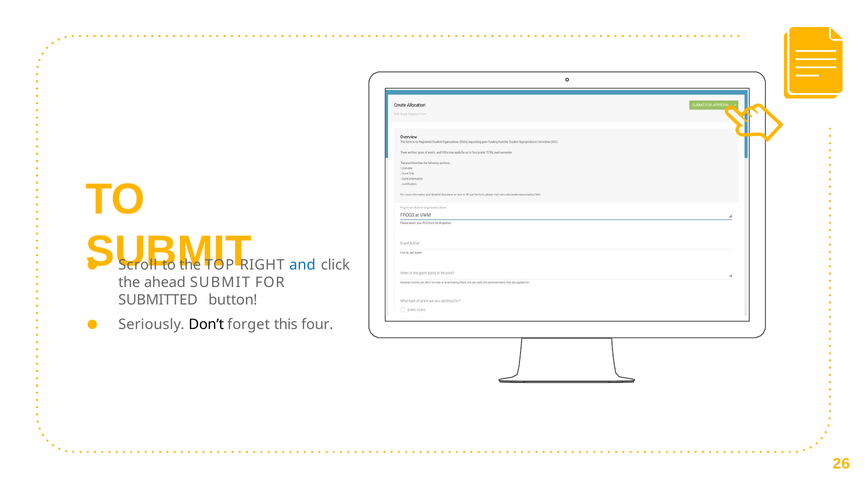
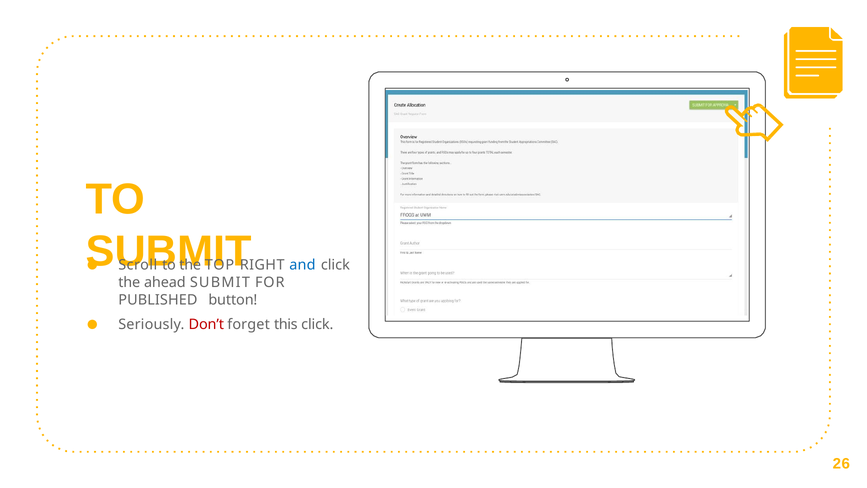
SUBMITTED: SUBMITTED -> PUBLISHED
Don’t colour: black -> red
this four: four -> click
